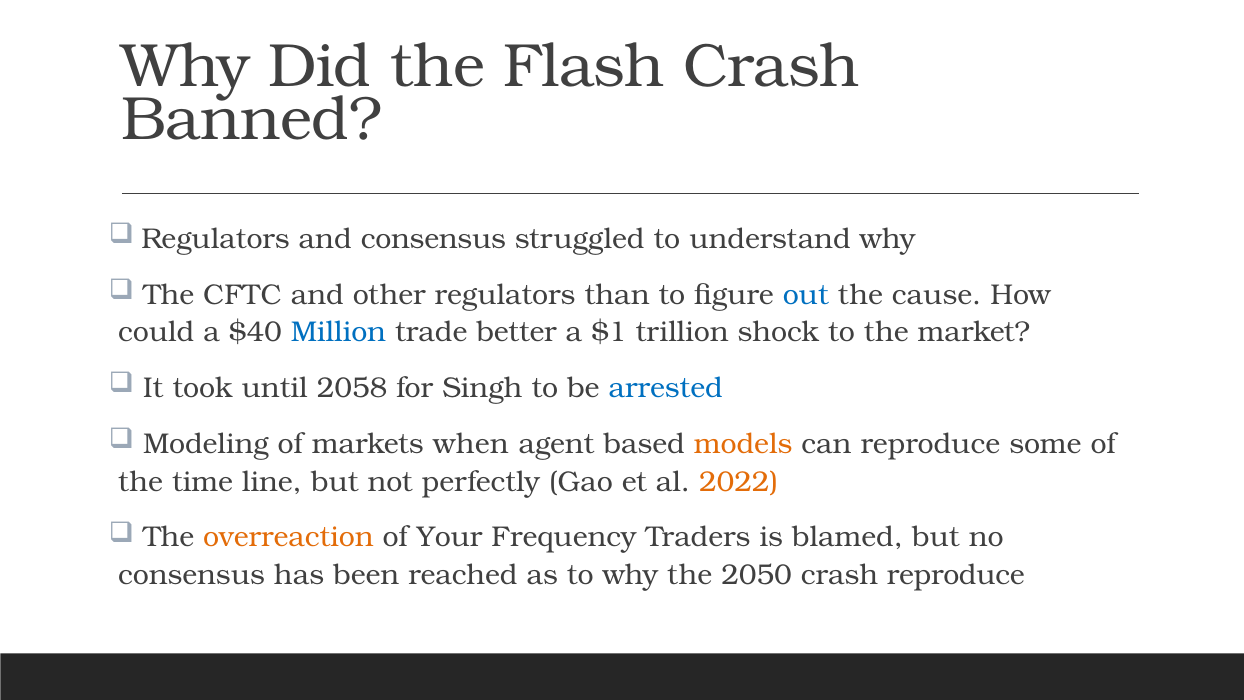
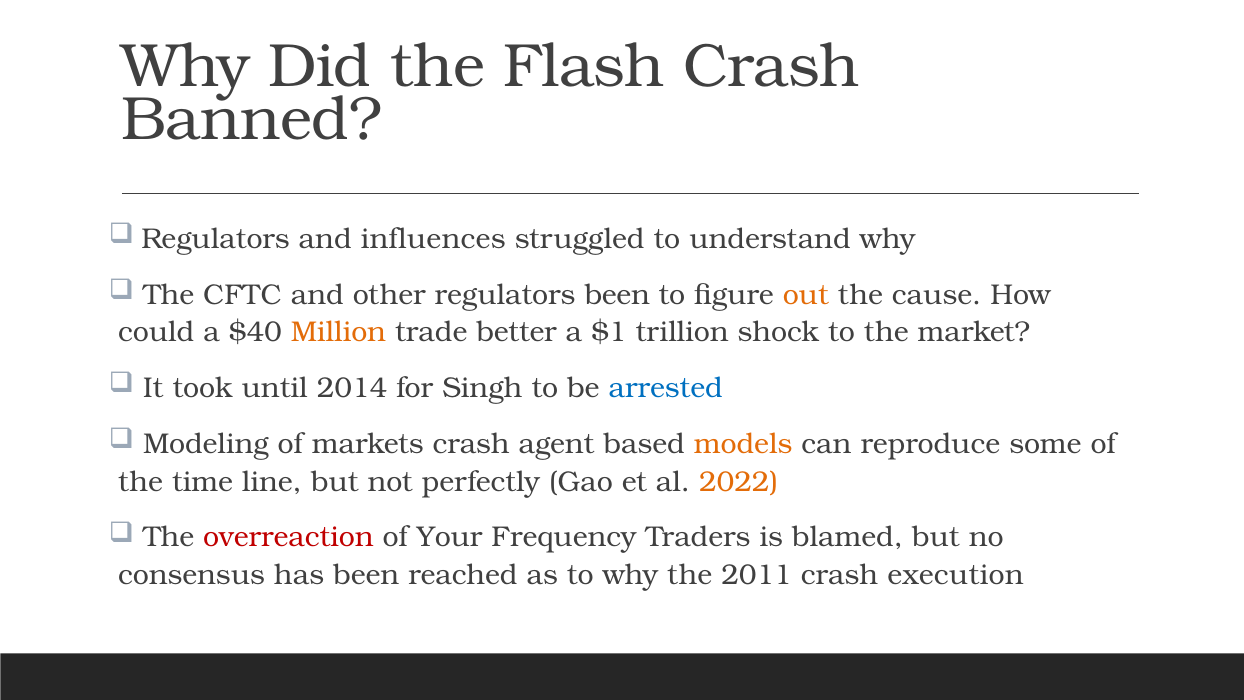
and consensus: consensus -> influences
regulators than: than -> been
out colour: blue -> orange
Million colour: blue -> orange
2058: 2058 -> 2014
markets when: when -> crash
overreaction colour: orange -> red
2050: 2050 -> 2011
crash reproduce: reproduce -> execution
